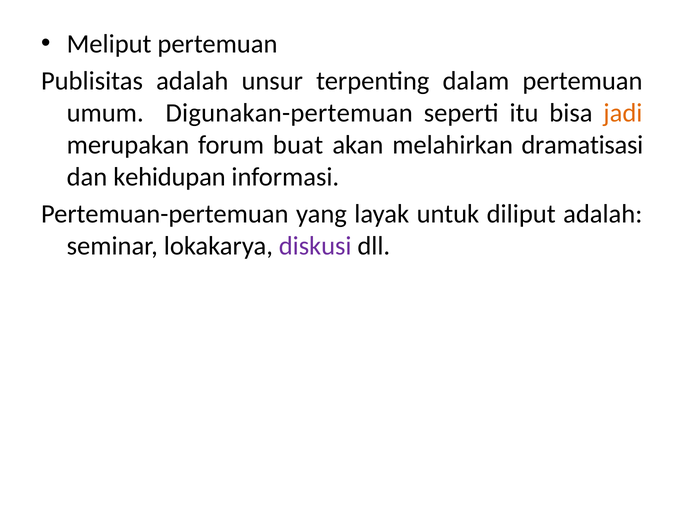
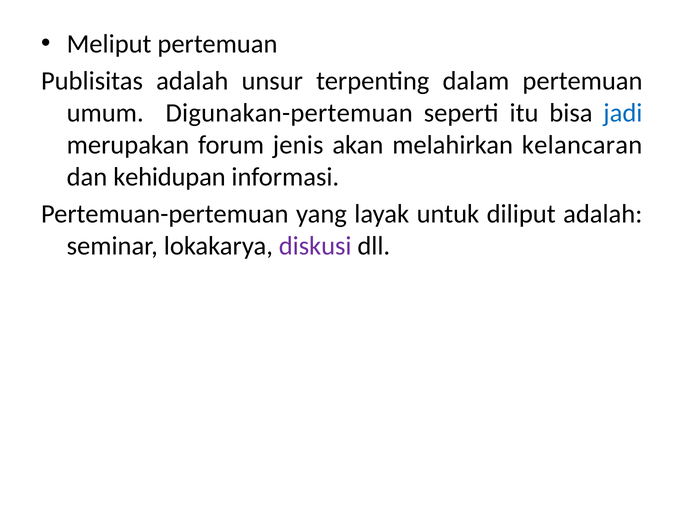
jadi colour: orange -> blue
buat: buat -> jenis
dramatisasi: dramatisasi -> kelancaran
